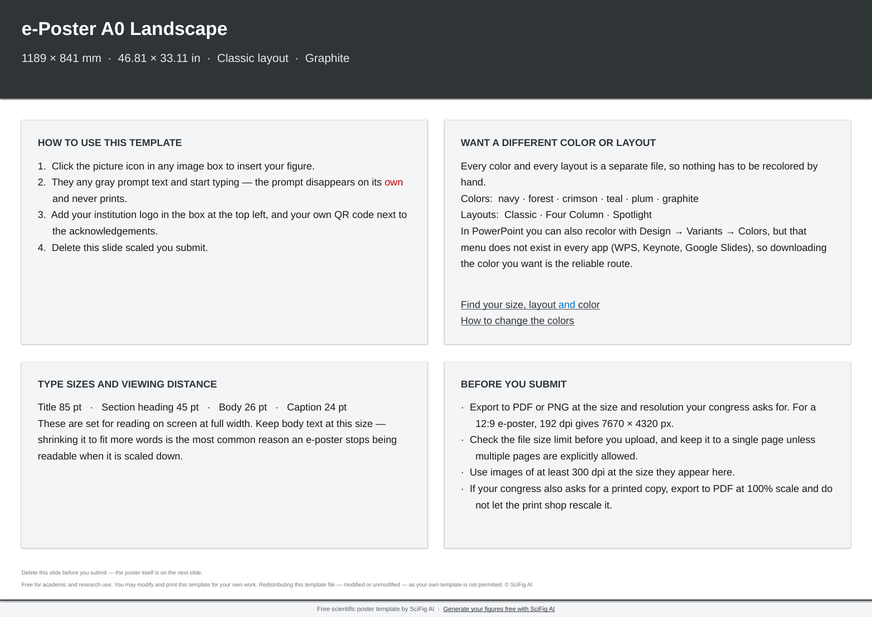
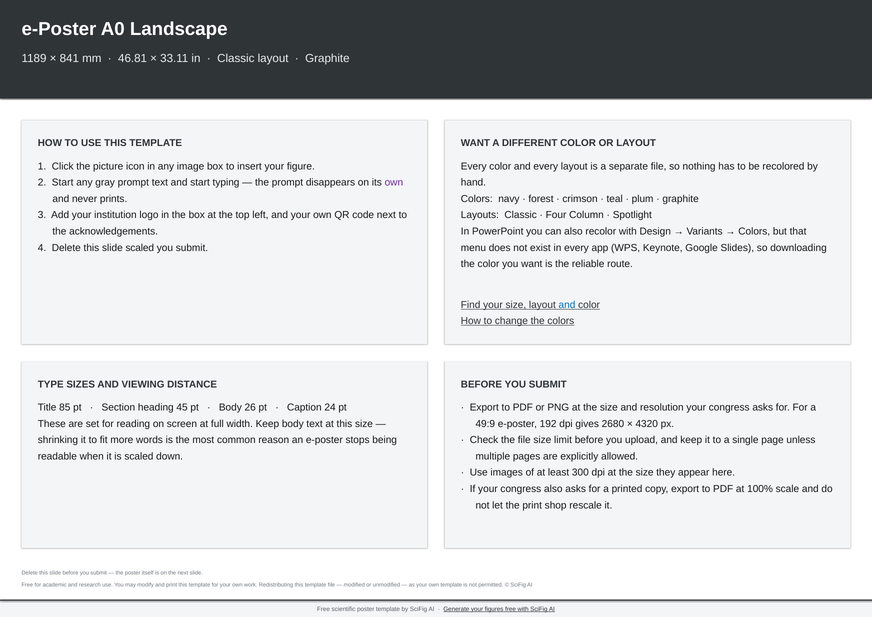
2 They: They -> Start
own at (394, 183) colour: red -> purple
12:9: 12:9 -> 49:9
7670: 7670 -> 2680
